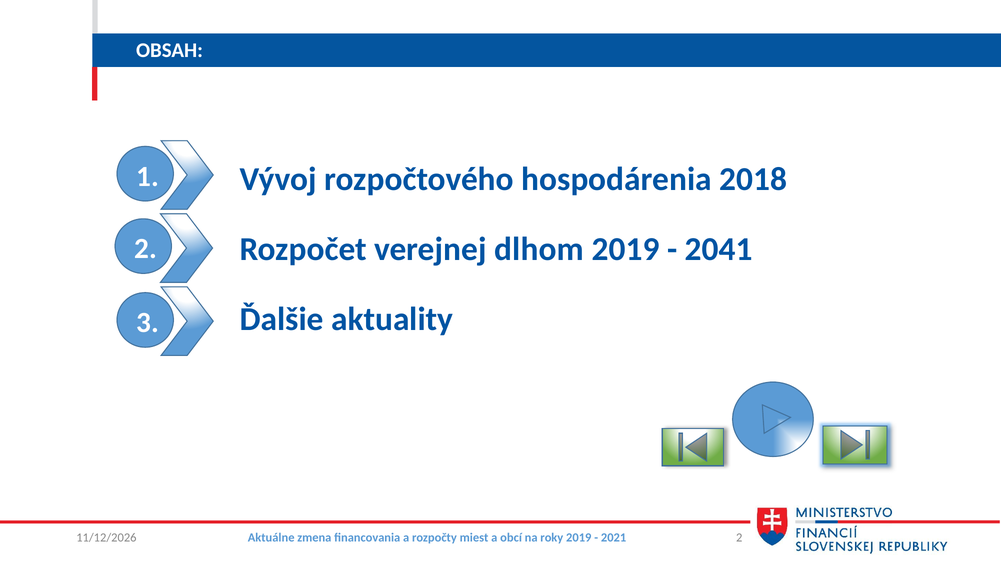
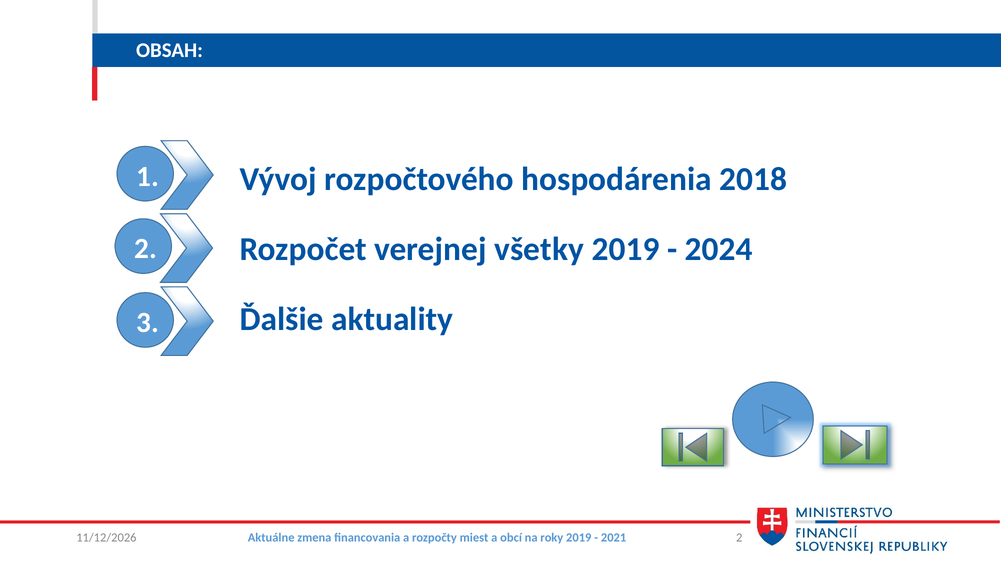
dlhom: dlhom -> všetky
2041: 2041 -> 2024
